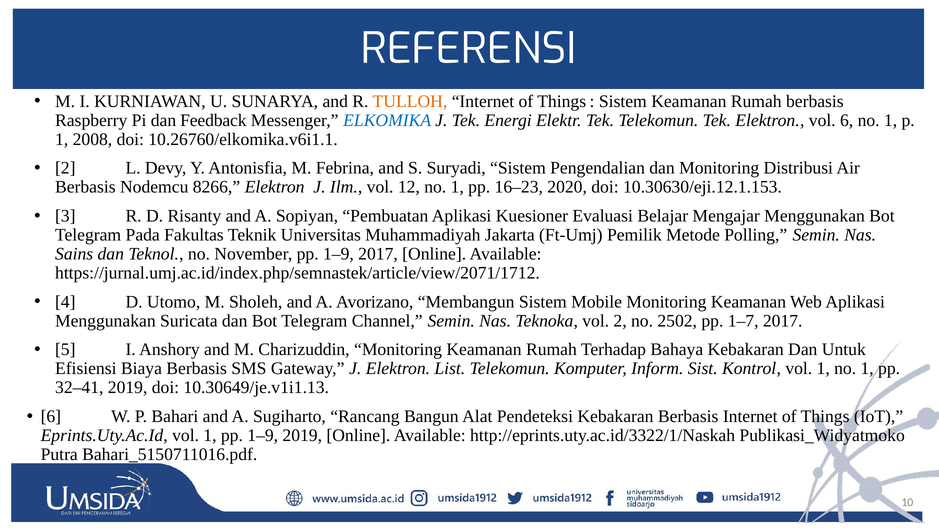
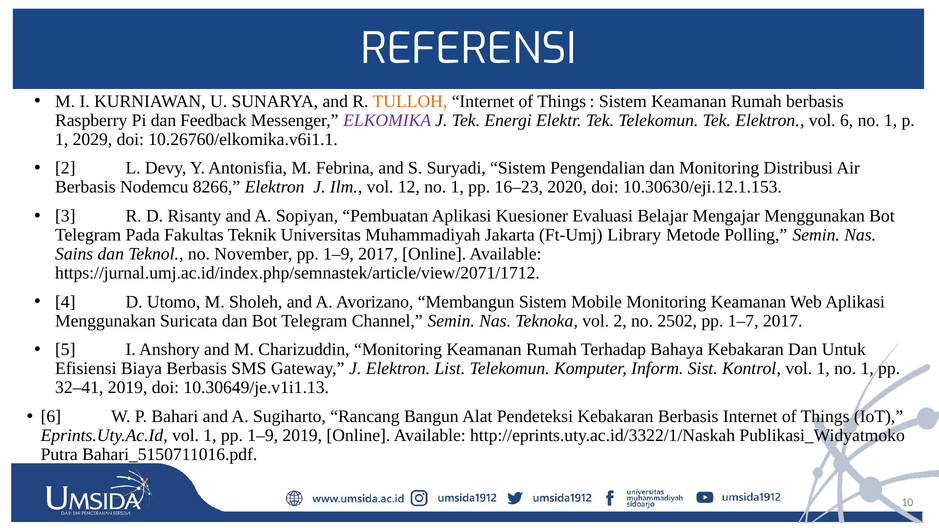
ELKOMIKA colour: blue -> purple
2008: 2008 -> 2029
Pemilik: Pemilik -> Library
